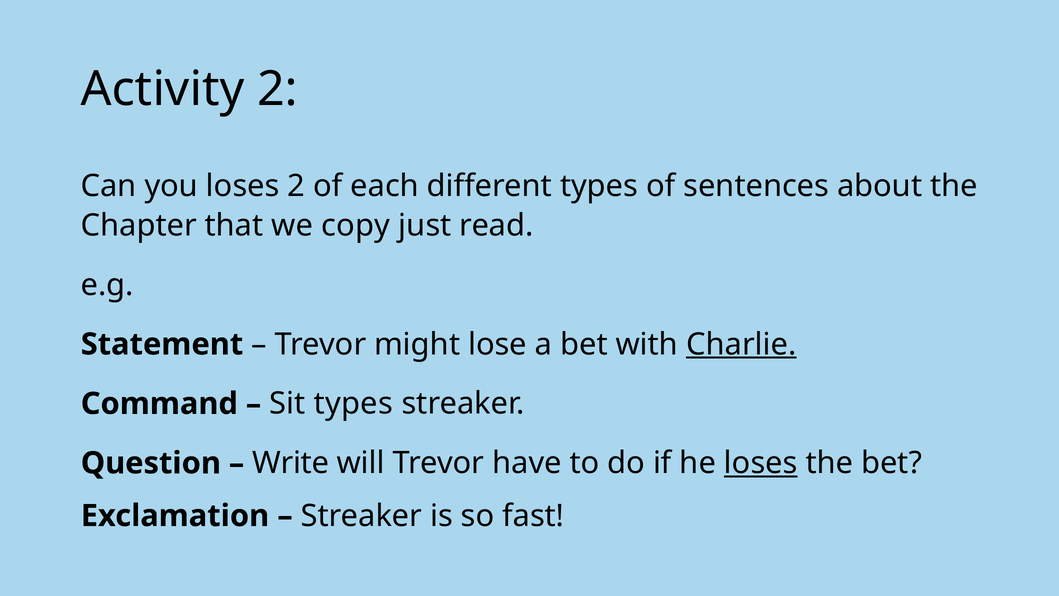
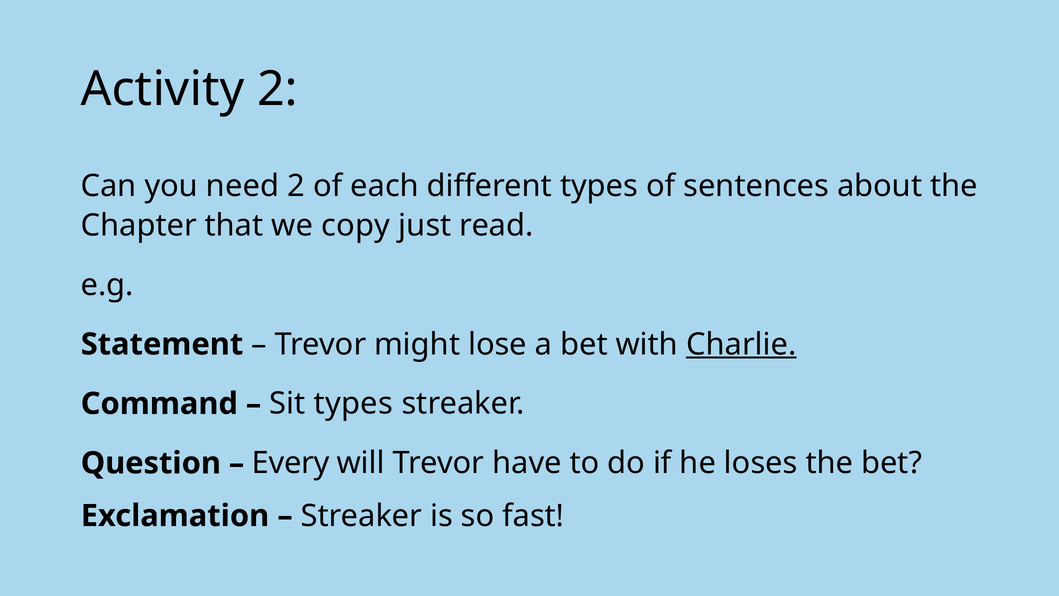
you loses: loses -> need
Write: Write -> Every
loses at (761, 463) underline: present -> none
